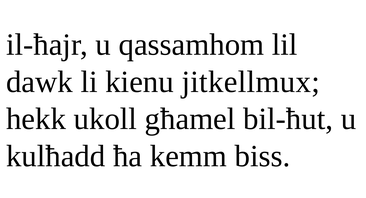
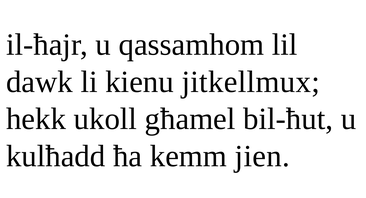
biss: biss -> jien
